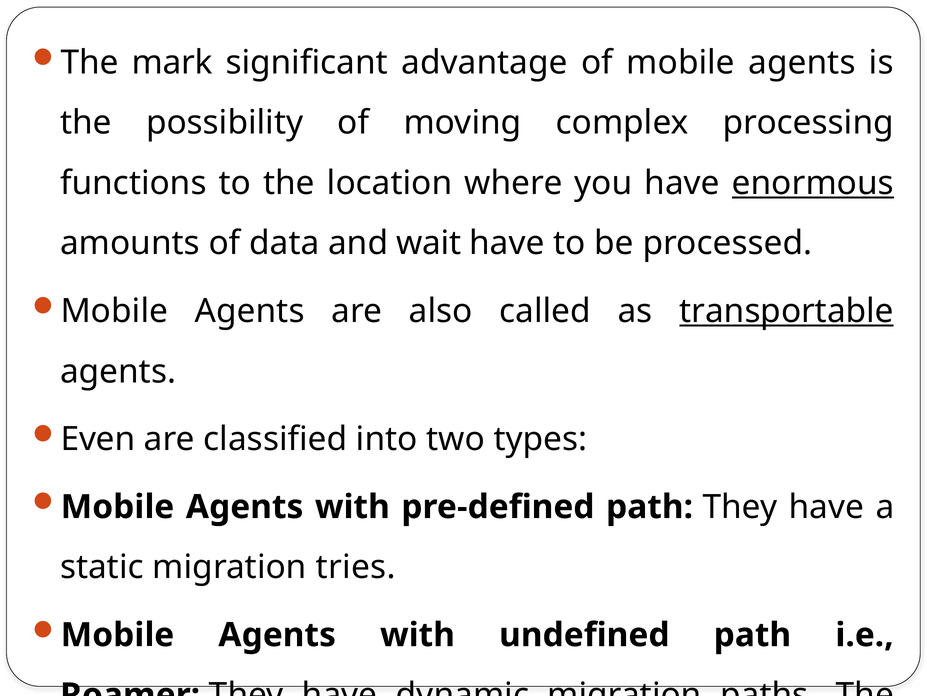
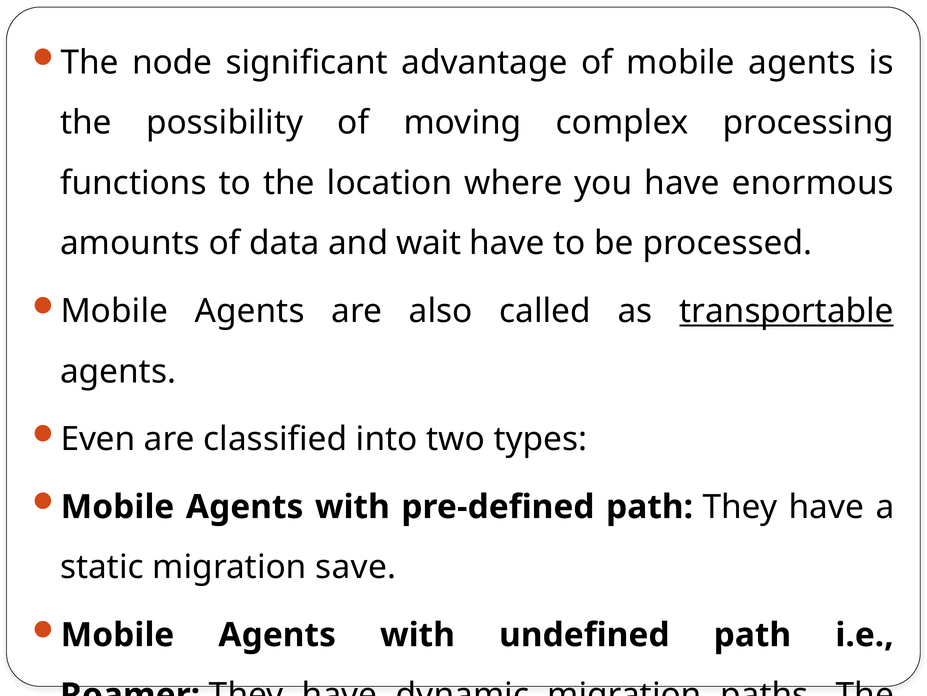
mark: mark -> node
enormous underline: present -> none
tries: tries -> save
